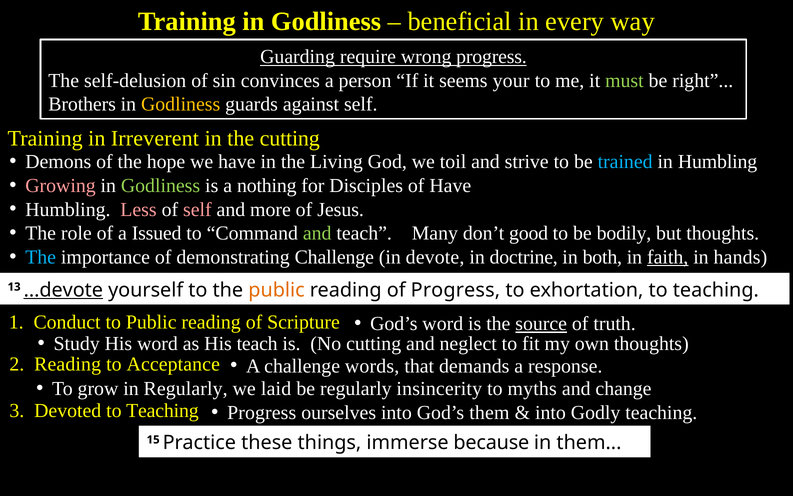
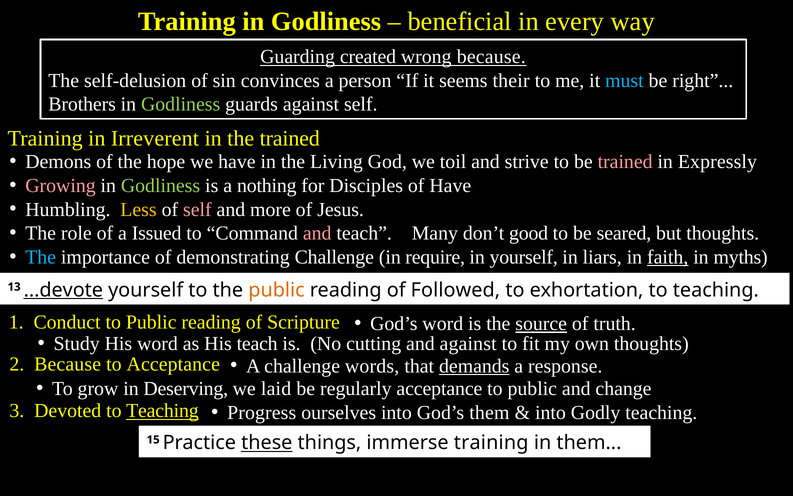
require: require -> created
wrong progress: progress -> because
your: your -> their
must colour: light green -> light blue
Godliness at (181, 104) colour: yellow -> light green
the cutting: cutting -> trained
trained at (625, 162) colour: light blue -> pink
in Humbling: Humbling -> Expressly
Less colour: pink -> yellow
and at (317, 233) colour: light green -> pink
bodily: bodily -> seared
devote: devote -> require
in doctrine: doctrine -> yourself
both: both -> liars
hands: hands -> myths
of Progress: Progress -> Followed
and neglect: neglect -> against
2 Reading: Reading -> Because
demands underline: none -> present
in Regularly: Regularly -> Deserving
regularly insincerity: insincerity -> acceptance
myths at (532, 388): myths -> public
Teaching at (162, 411) underline: none -> present
these underline: none -> present
immerse because: because -> training
